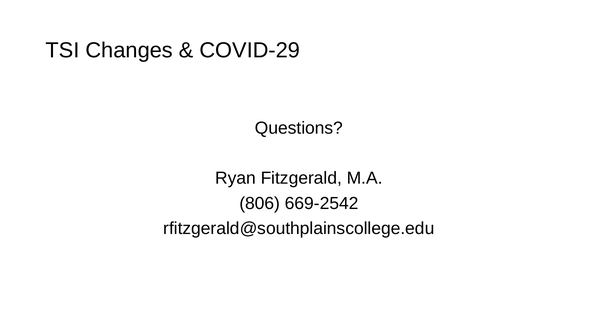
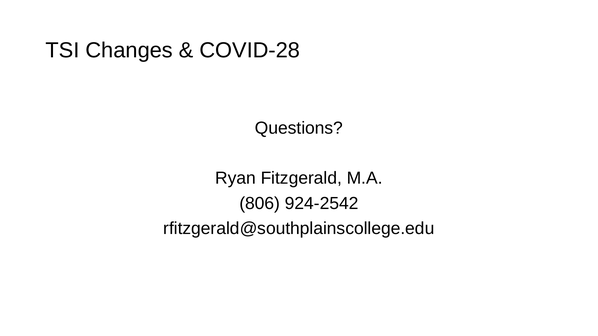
COVID-29: COVID-29 -> COVID-28
669-2542: 669-2542 -> 924-2542
